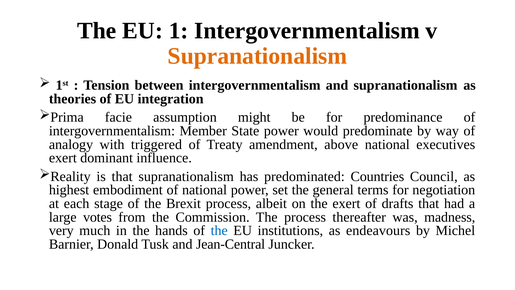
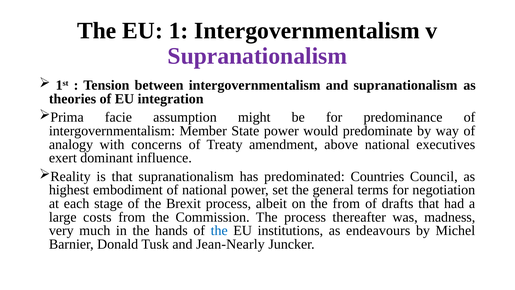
Supranationalism at (257, 56) colour: orange -> purple
triggered: triggered -> concerns
the exert: exert -> from
votes: votes -> costs
Jean-Central: Jean-Central -> Jean-Nearly
